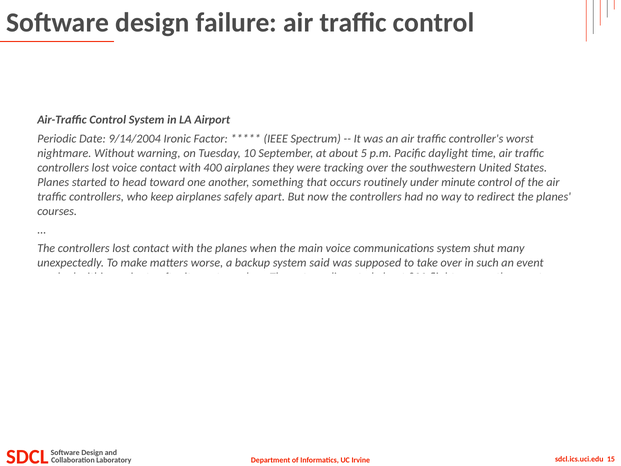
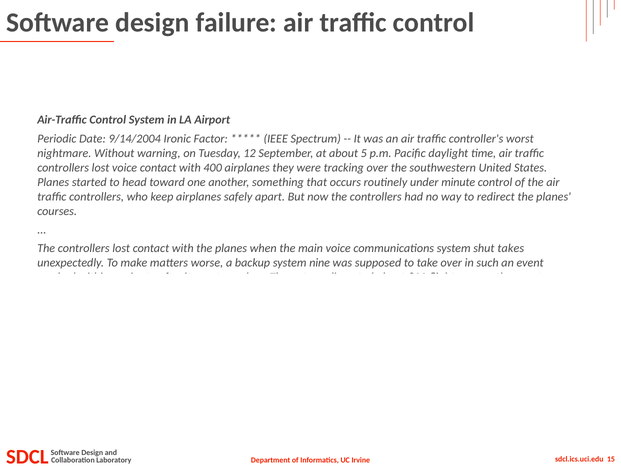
10: 10 -> 12
shut many: many -> takes
said: said -> nine
